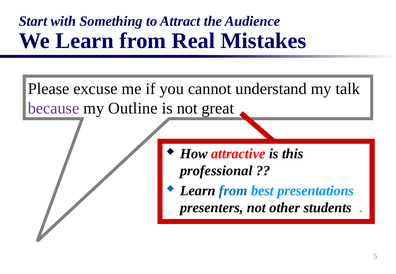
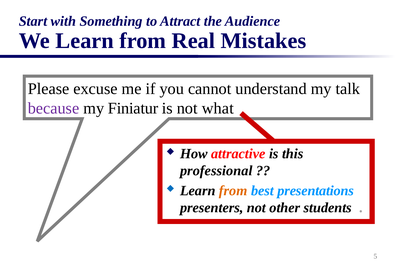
Outline: Outline -> Finiatur
great: great -> what
from at (233, 191) colour: blue -> orange
